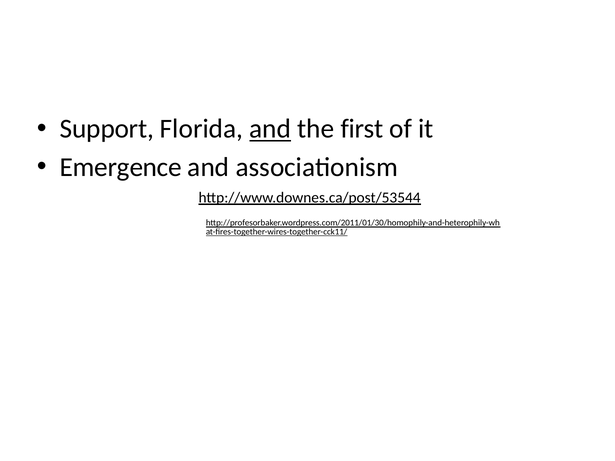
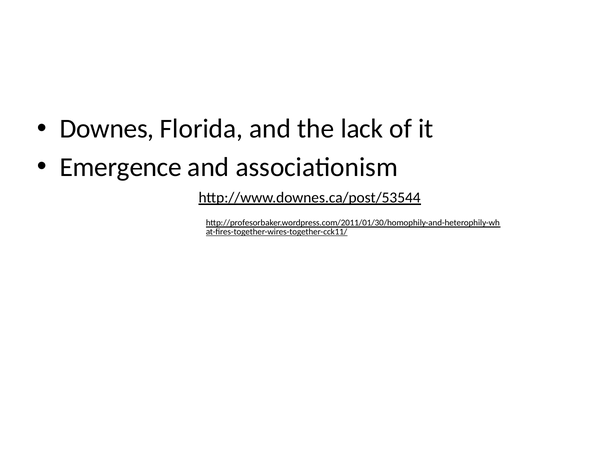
Support: Support -> Downes
and at (270, 129) underline: present -> none
first: first -> lack
